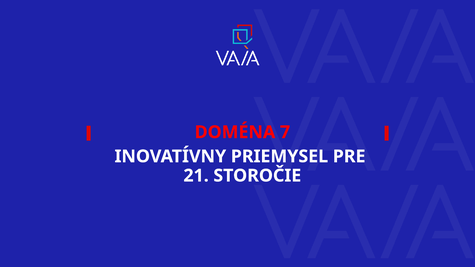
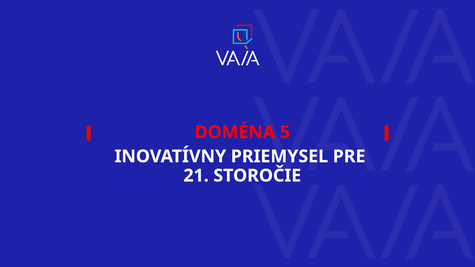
7: 7 -> 5
